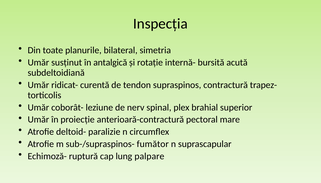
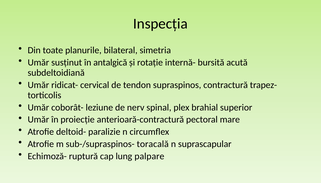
curentă: curentă -> cervical
fumător: fumător -> toracală
